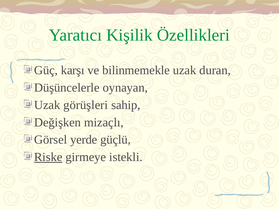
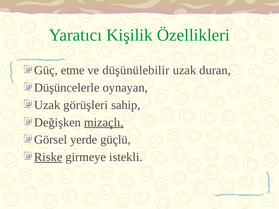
karşı: karşı -> etme
bilinmemekle: bilinmemekle -> düşünülebilir
mizaçlı underline: none -> present
